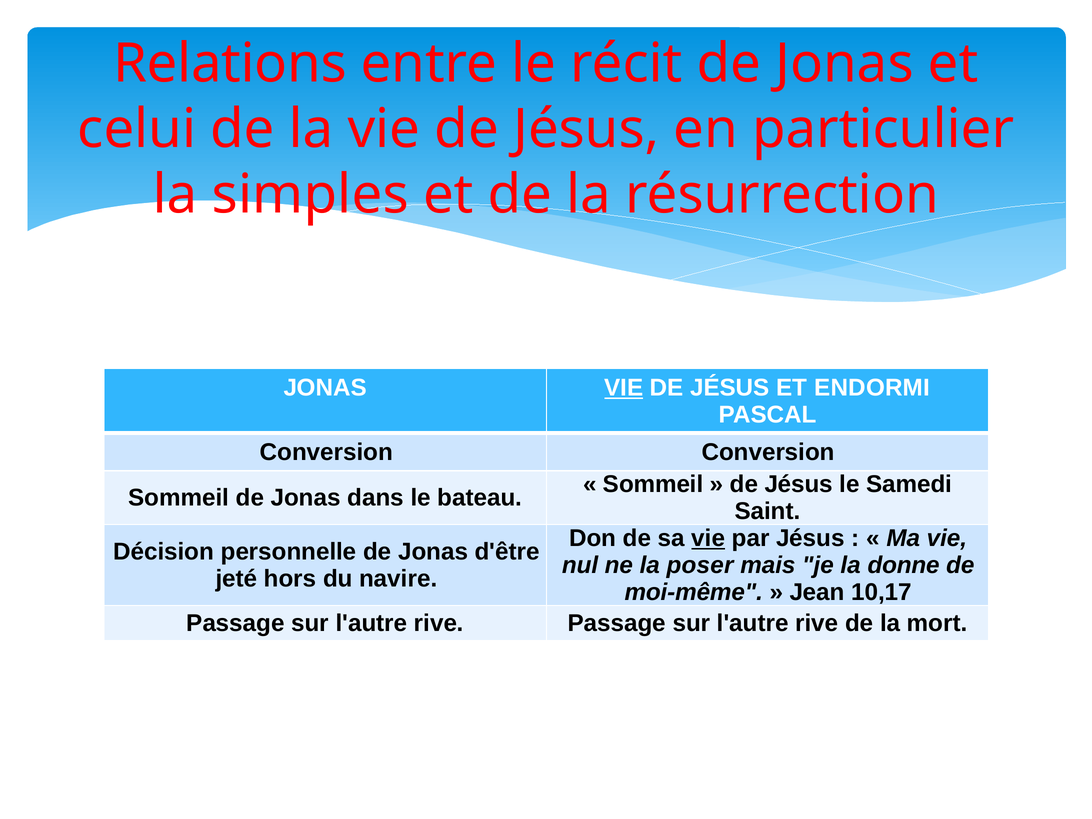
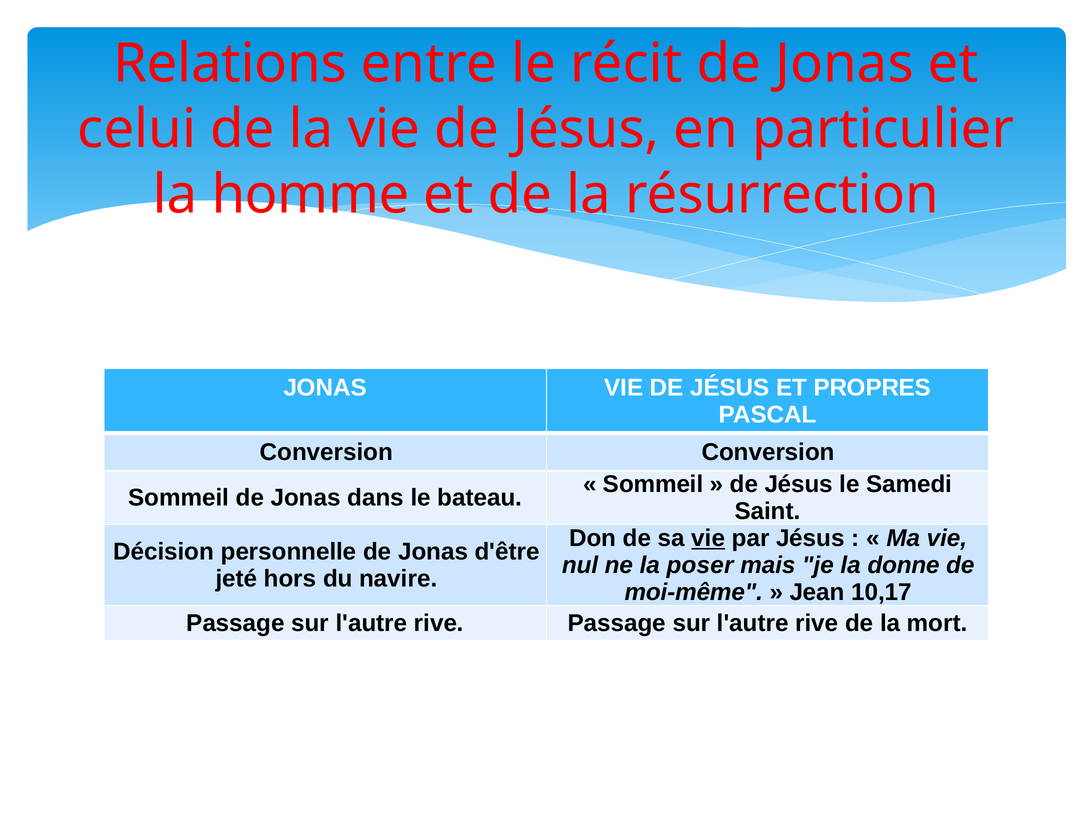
simples: simples -> homme
VIE at (624, 388) underline: present -> none
ENDORMI: ENDORMI -> PROPRES
